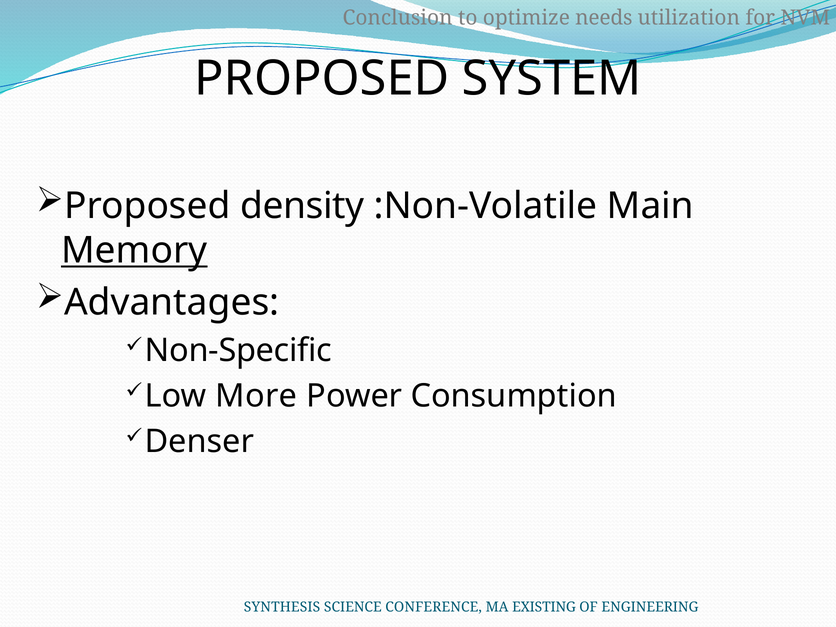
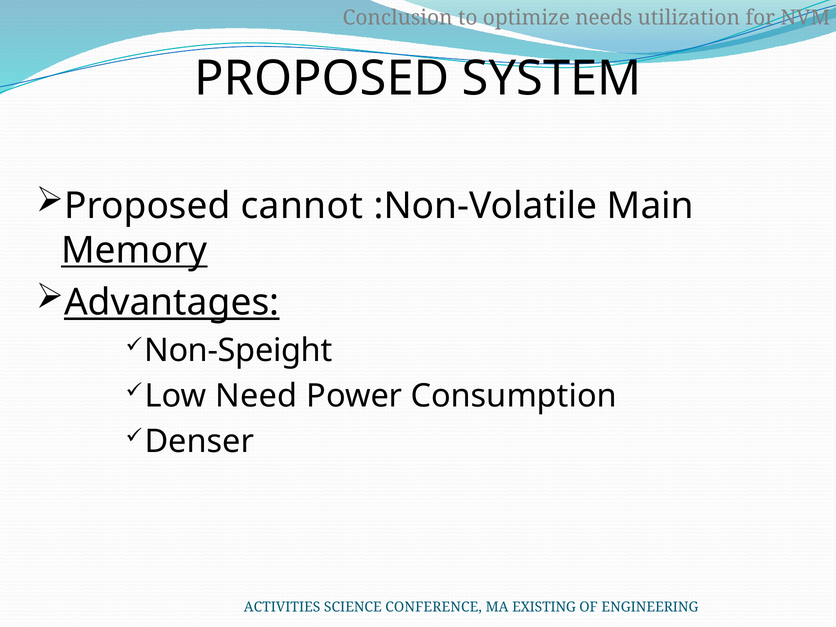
density: density -> cannot
Advantages underline: none -> present
Non-Specific: Non-Specific -> Non-Speight
More: More -> Need
SYNTHESIS: SYNTHESIS -> ACTIVITIES
